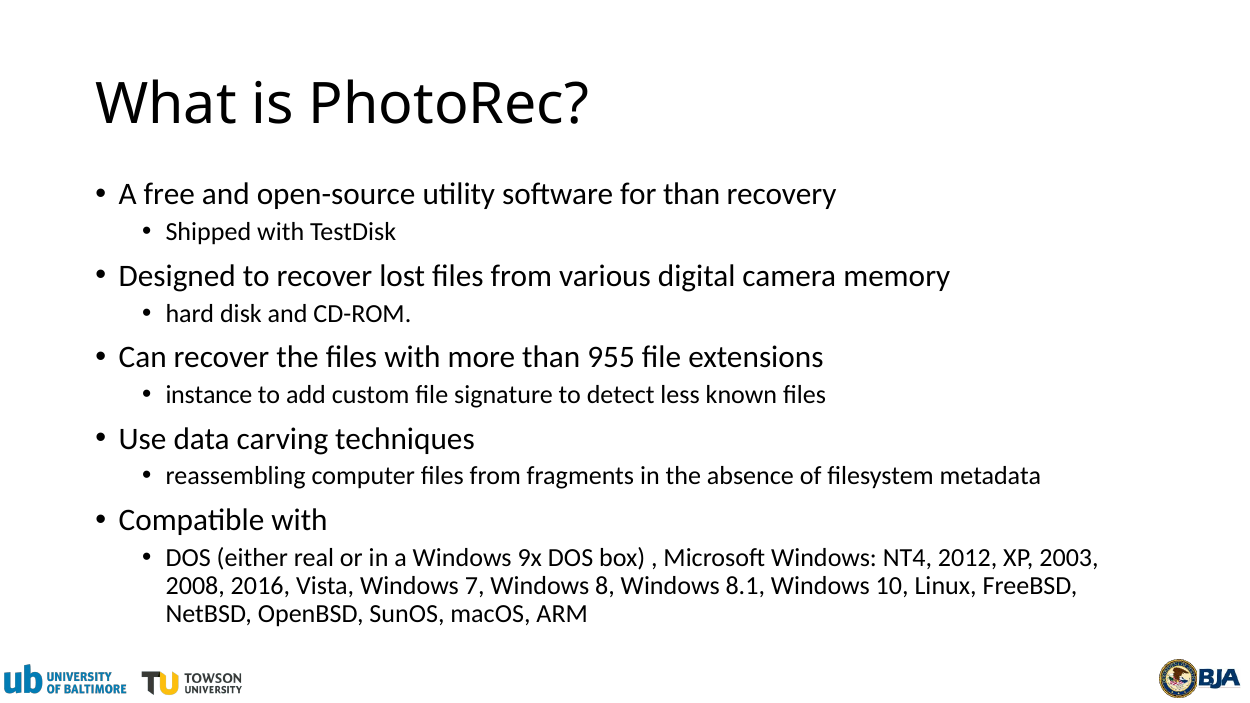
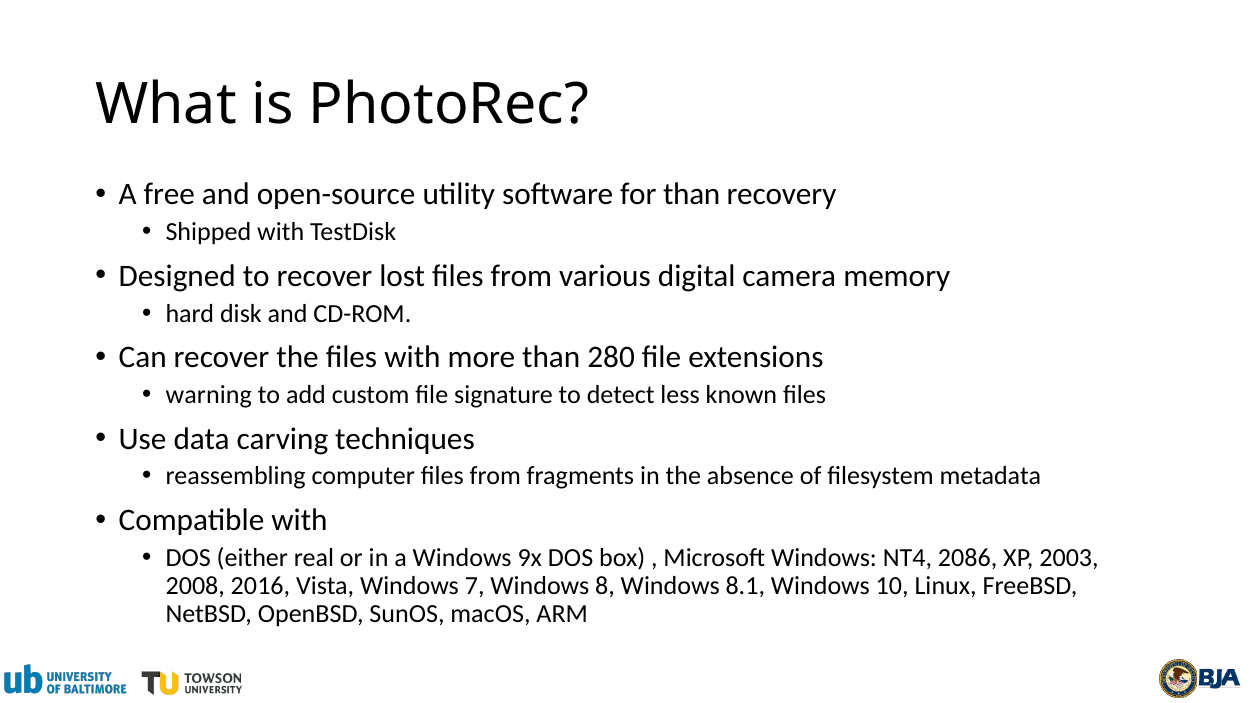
955: 955 -> 280
instance: instance -> warning
2012: 2012 -> 2086
